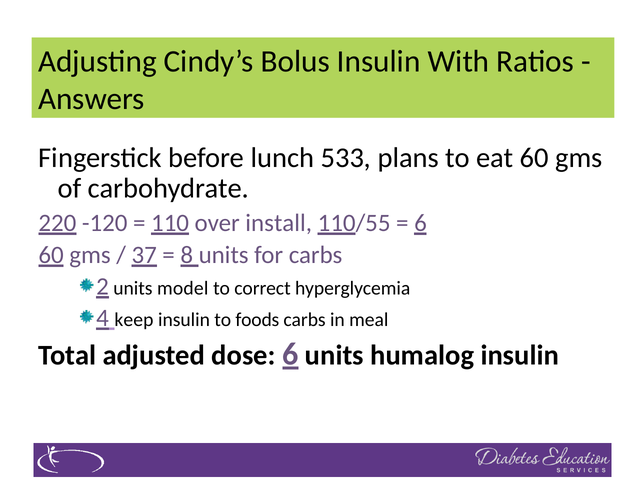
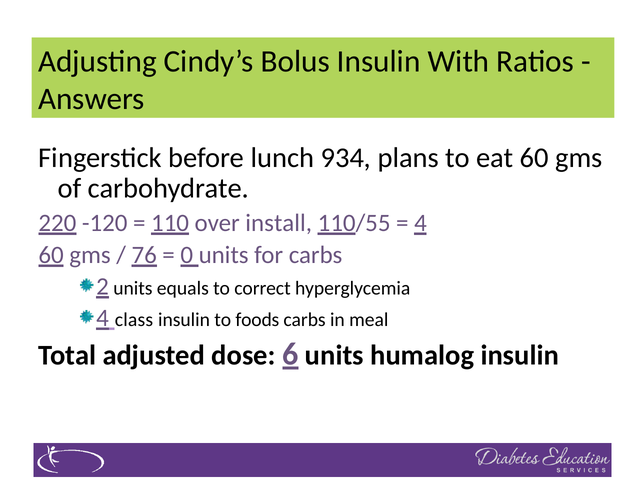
533: 533 -> 934
6 at (420, 223): 6 -> 4
37: 37 -> 76
8: 8 -> 0
model: model -> equals
keep: keep -> class
